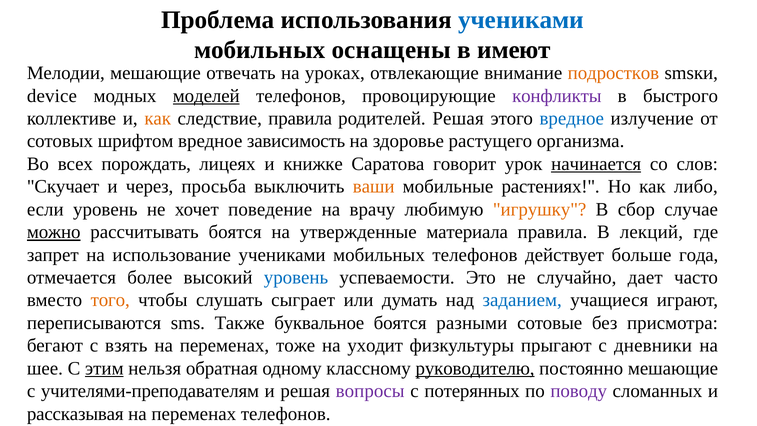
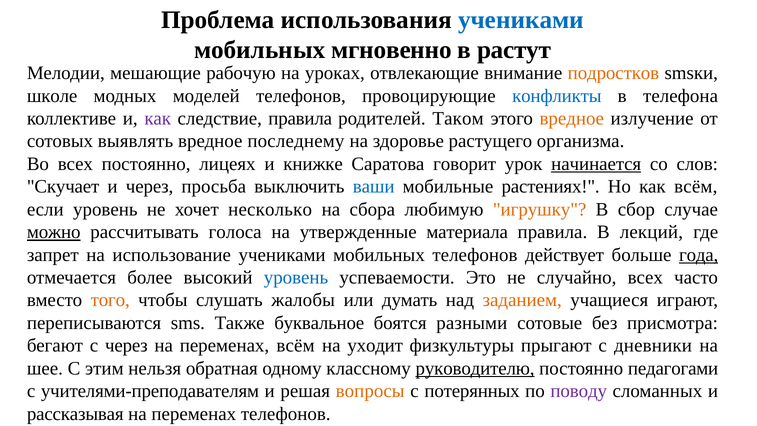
оснащены: оснащены -> мгновенно
имеют: имеют -> растут
отвечать: отвечать -> рабочую
device: device -> школе
моделей underline: present -> none
конфликты colour: purple -> blue
быстрого: быстрого -> телефона
как at (158, 118) colour: orange -> purple
родителей Решая: Решая -> Таком
вредное at (572, 118) colour: blue -> orange
шрифтом: шрифтом -> выявлять
зависимость: зависимость -> последнему
всех порождать: порождать -> постоянно
ваши colour: orange -> blue
как либо: либо -> всём
поведение: поведение -> несколько
врачу: врачу -> сбора
рассчитывать боятся: боятся -> голоса
года underline: none -> present
случайно дает: дает -> всех
сыграет: сыграет -> жалобы
заданием colour: blue -> orange
с взять: взять -> через
переменах тоже: тоже -> всём
этим underline: present -> none
постоянно мешающие: мешающие -> педагогами
вопросы colour: purple -> orange
